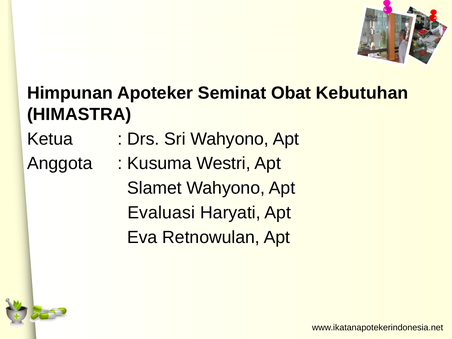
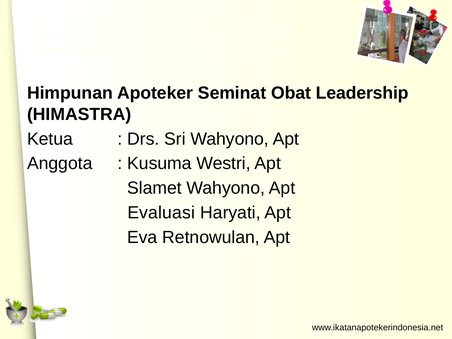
Kebutuhan: Kebutuhan -> Leadership
